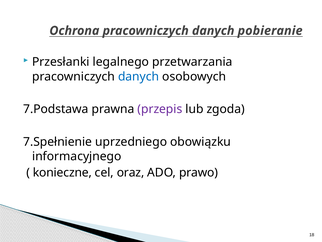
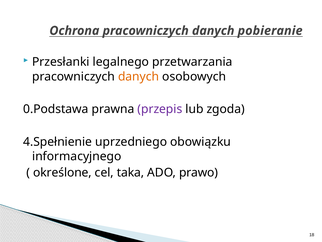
danych at (139, 76) colour: blue -> orange
7.Podstawa: 7.Podstawa -> 0.Podstawa
7.Spełnienie: 7.Spełnienie -> 4.Spełnienie
konieczne: konieczne -> określone
oraz: oraz -> taka
